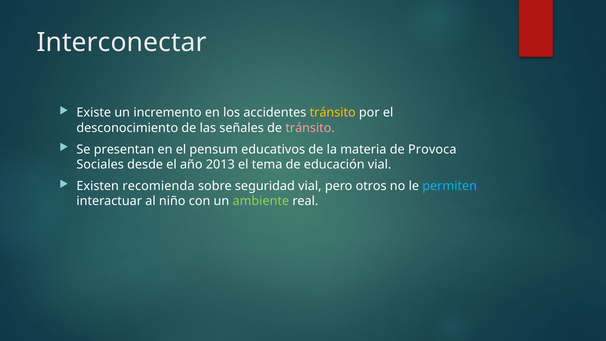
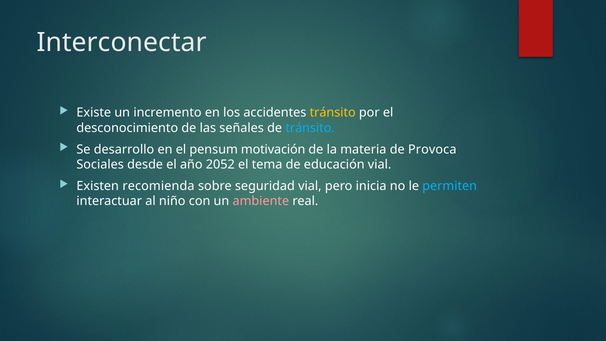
tránsito at (310, 128) colour: pink -> light blue
presentan: presentan -> desarrollo
educativos: educativos -> motivación
2013: 2013 -> 2052
otros: otros -> inicia
ambiente colour: light green -> pink
